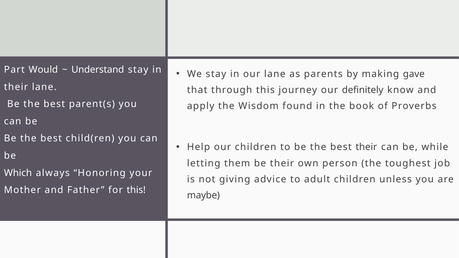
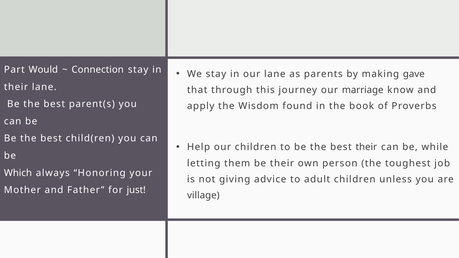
Understand: Understand -> Connection
definitely: definitely -> marriage
for this: this -> just
maybe: maybe -> village
